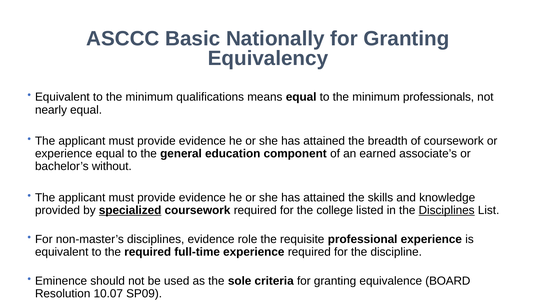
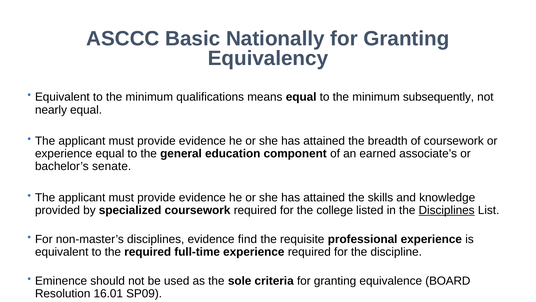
professionals: professionals -> subsequently
without: without -> senate
specialized underline: present -> none
role: role -> find
10.07: 10.07 -> 16.01
